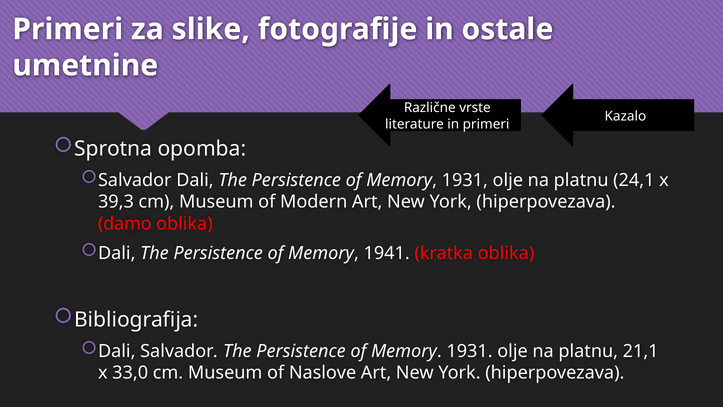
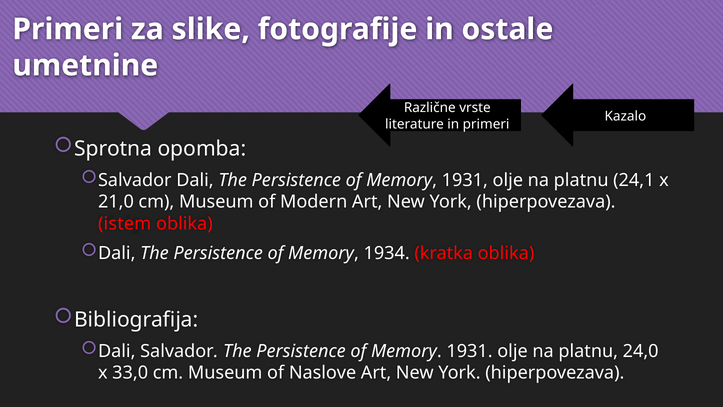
39,3: 39,3 -> 21,0
damo: damo -> istem
1941: 1941 -> 1934
21,1: 21,1 -> 24,0
